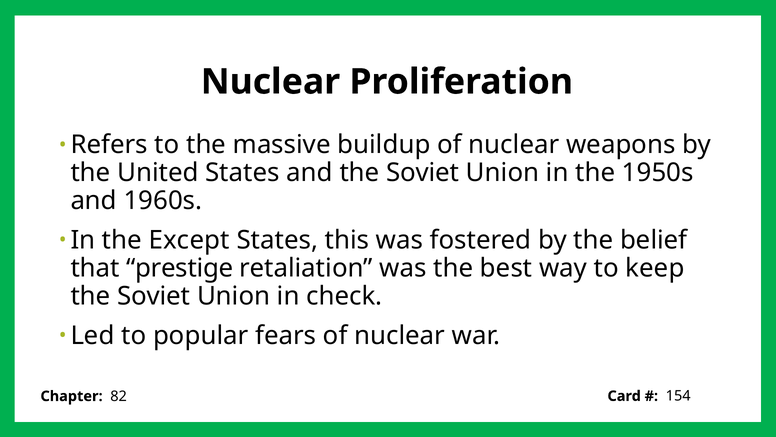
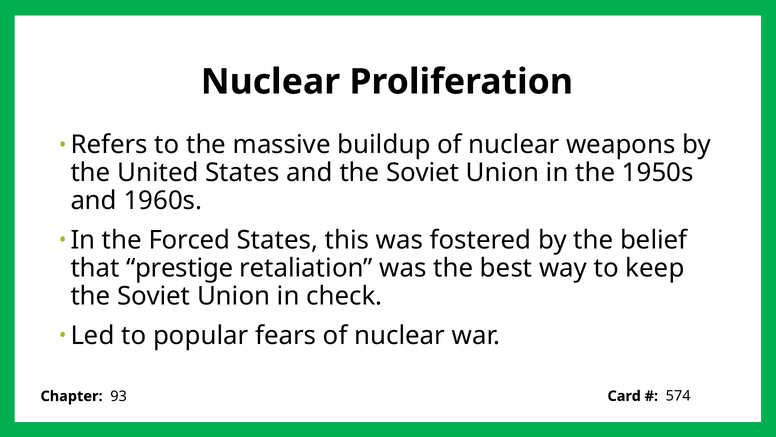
Except: Except -> Forced
82: 82 -> 93
154: 154 -> 574
